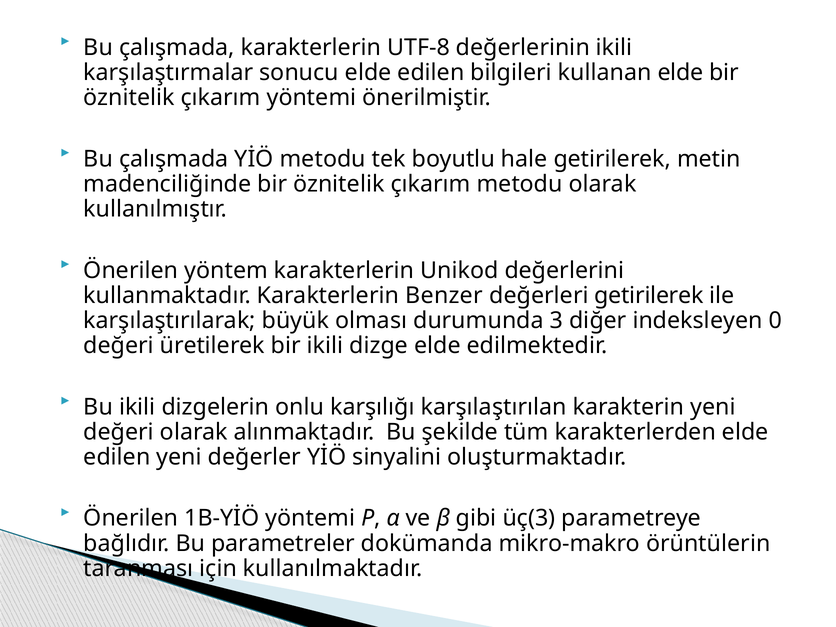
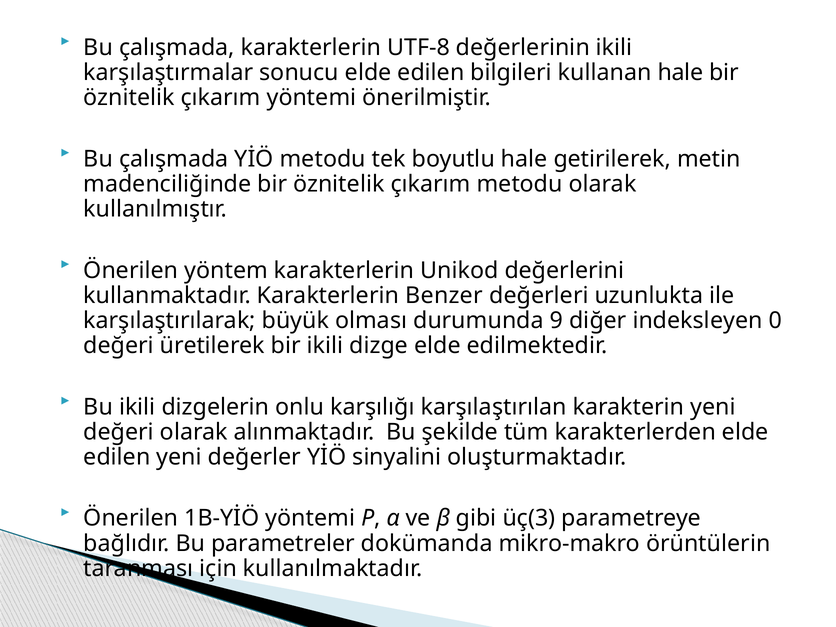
kullanan elde: elde -> hale
değerleri getirilerek: getirilerek -> uzunlukta
3: 3 -> 9
